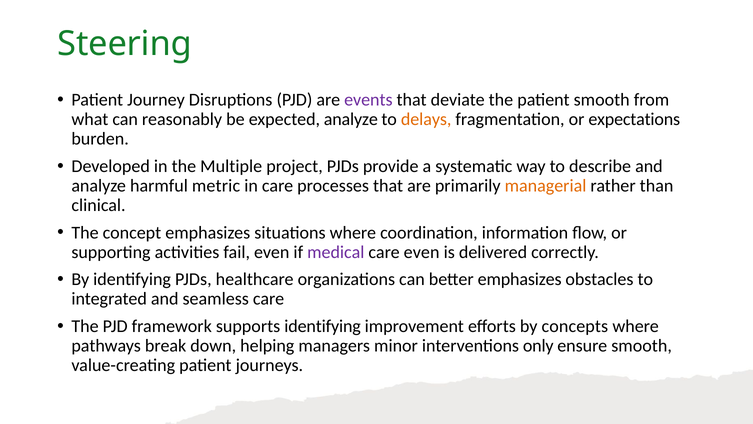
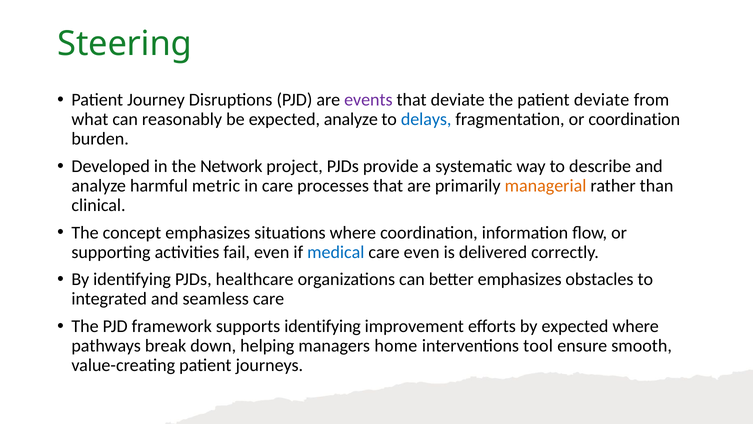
patient smooth: smooth -> deviate
delays colour: orange -> blue
or expectations: expectations -> coordination
Multiple: Multiple -> Network
medical colour: purple -> blue
by concepts: concepts -> expected
minor: minor -> home
only: only -> tool
